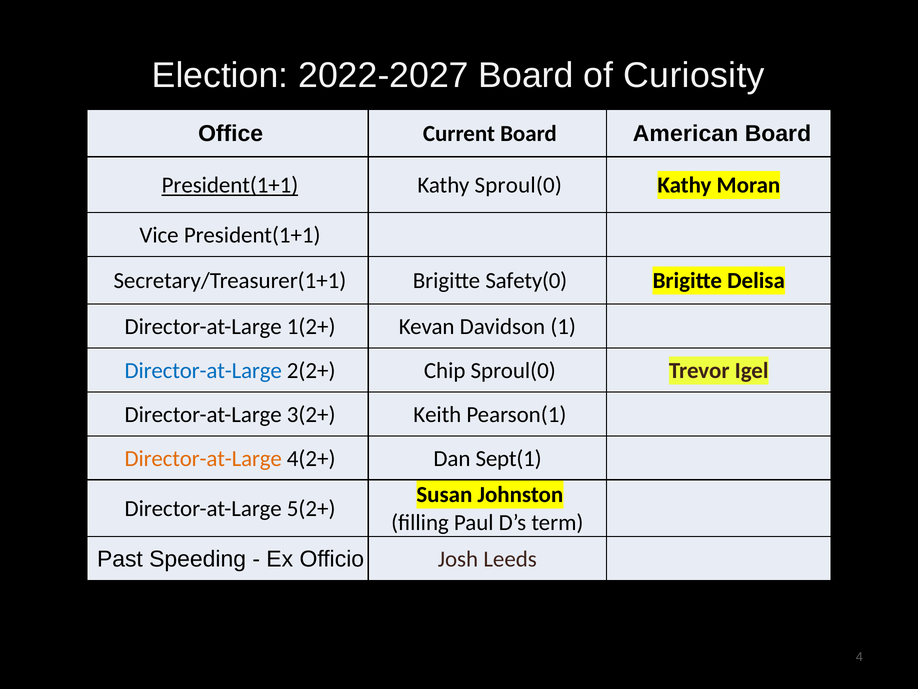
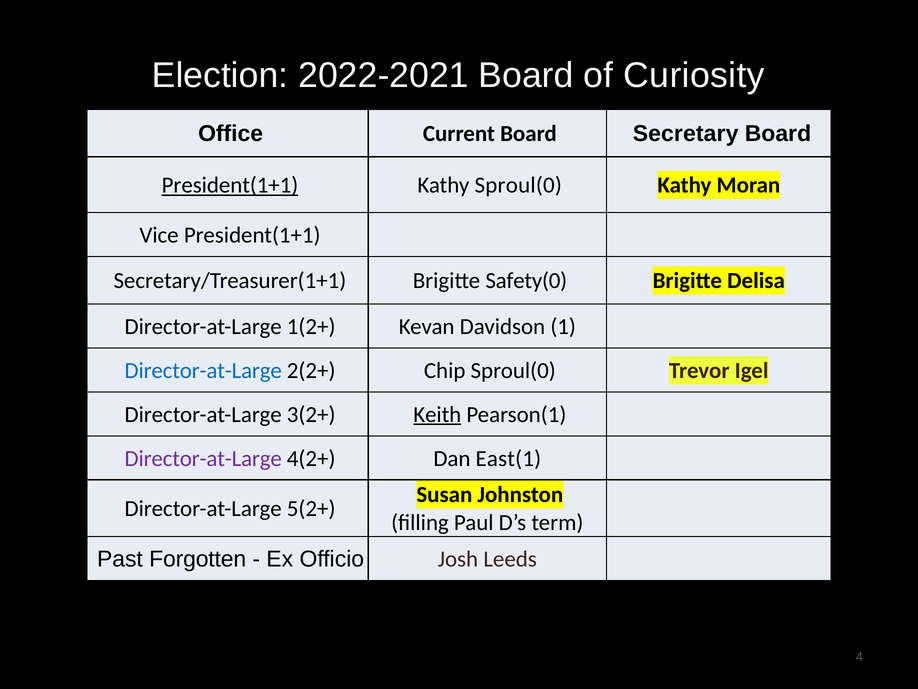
2022-2027: 2022-2027 -> 2022-2021
American: American -> Secretary
Keith underline: none -> present
Director-at-Large at (203, 458) colour: orange -> purple
Sept(1: Sept(1 -> East(1
Speeding: Speeding -> Forgotten
